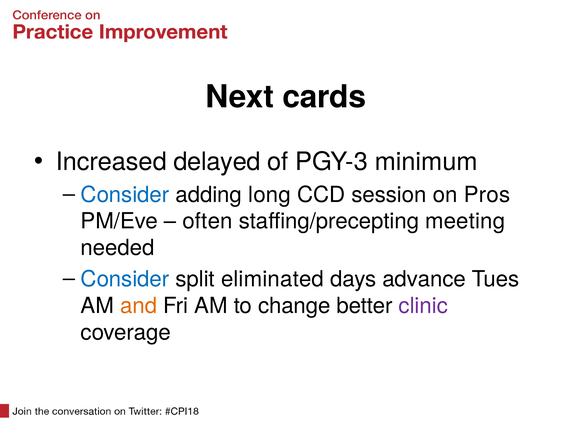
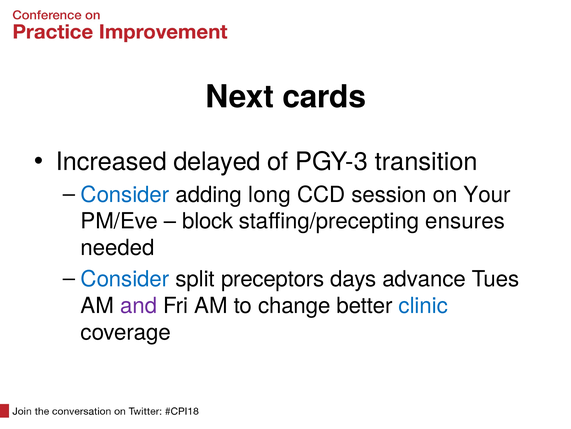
minimum: minimum -> transition
Pros: Pros -> Your
often: often -> block
meeting: meeting -> ensures
eliminated: eliminated -> preceptors
and colour: orange -> purple
clinic colour: purple -> blue
